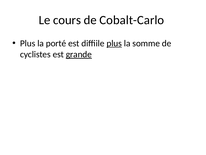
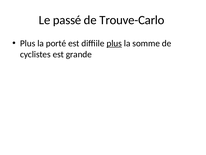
cours: cours -> passé
Cobalt-Carlo: Cobalt-Carlo -> Trouve-Carlo
grande underline: present -> none
